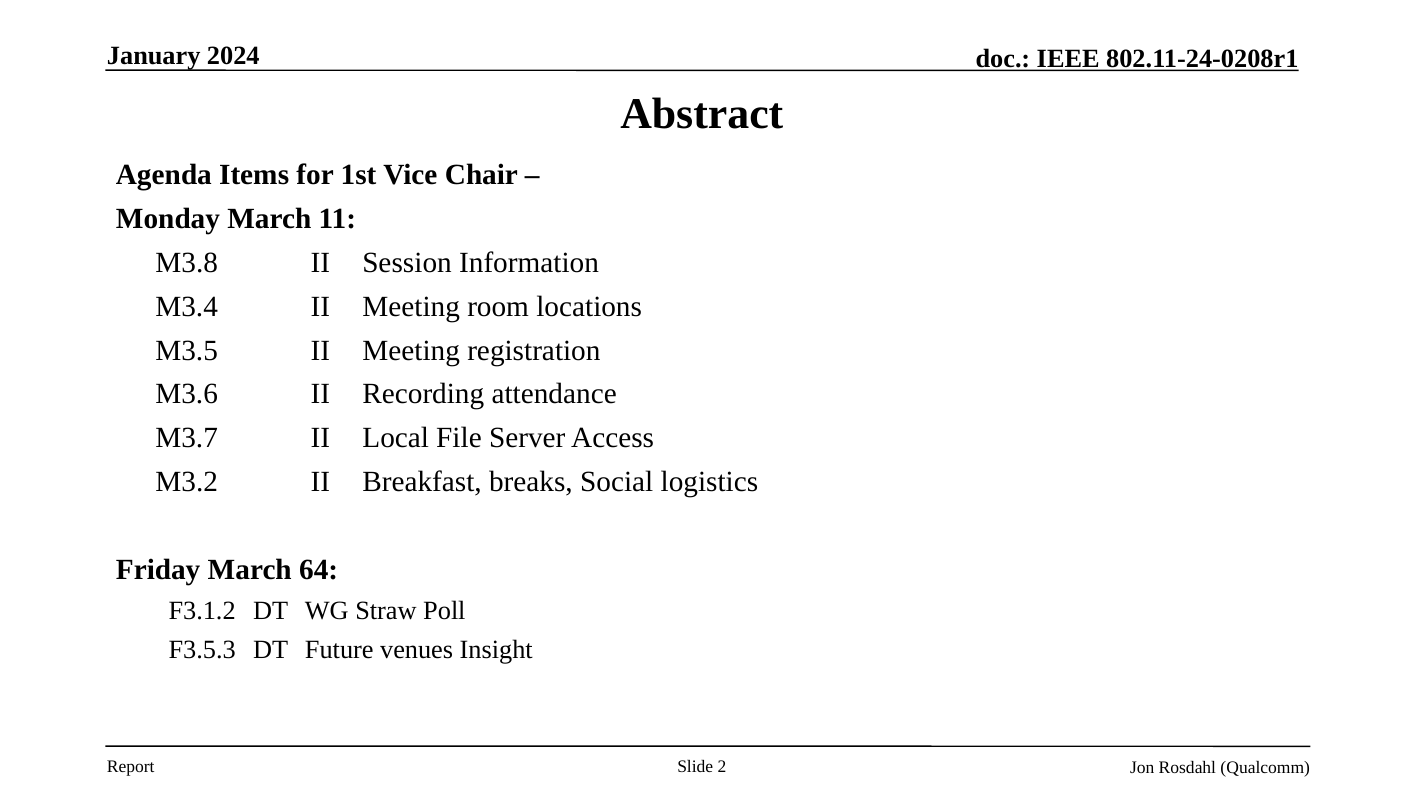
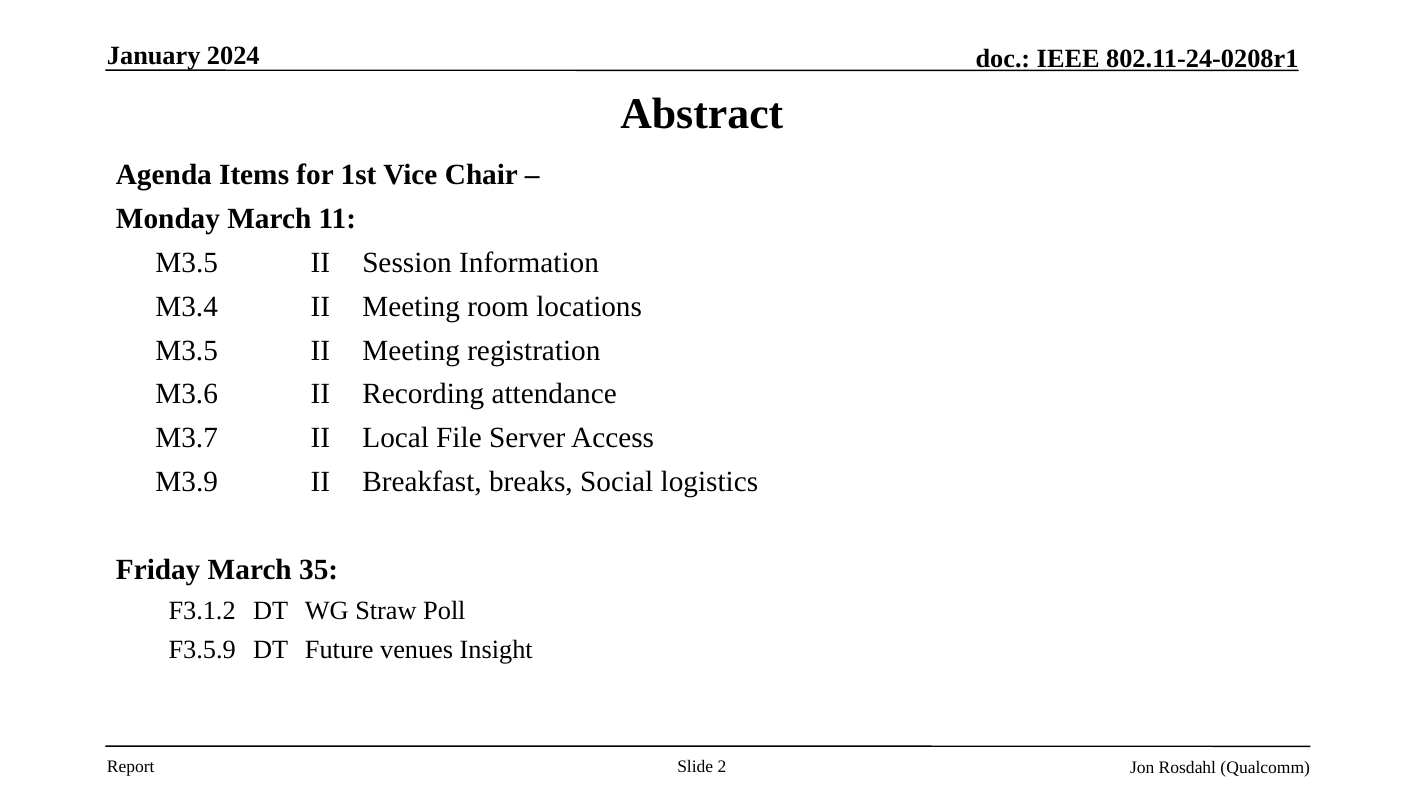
M3.8 at (187, 262): M3.8 -> M3.5
M3.2: M3.2 -> M3.9
64: 64 -> 35
F3.5.3: F3.5.3 -> F3.5.9
